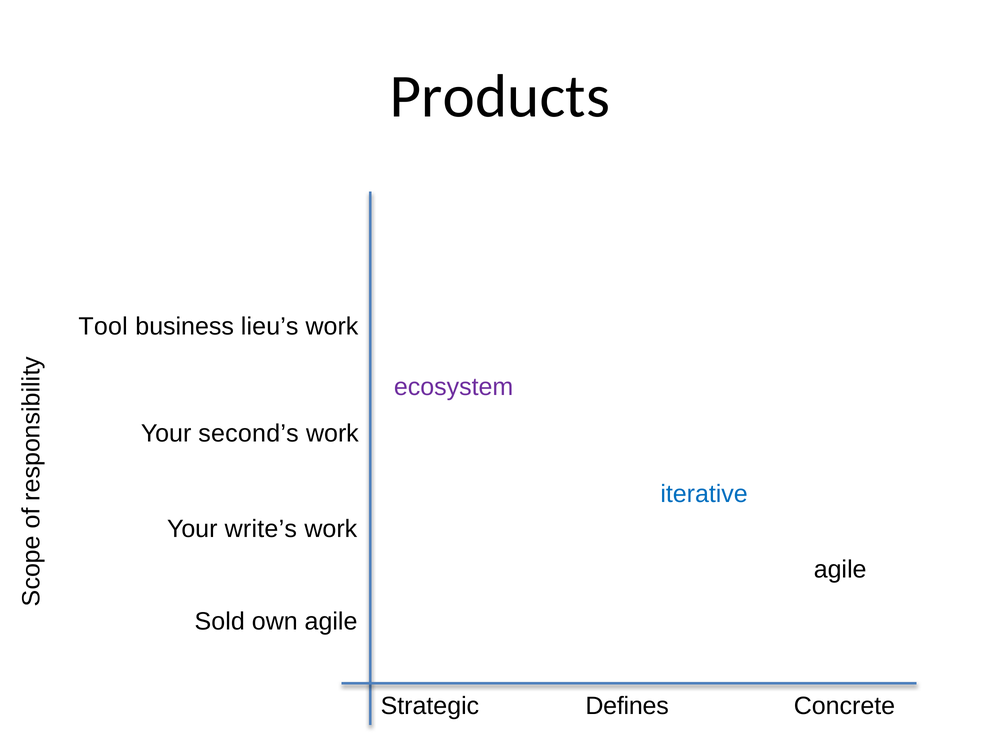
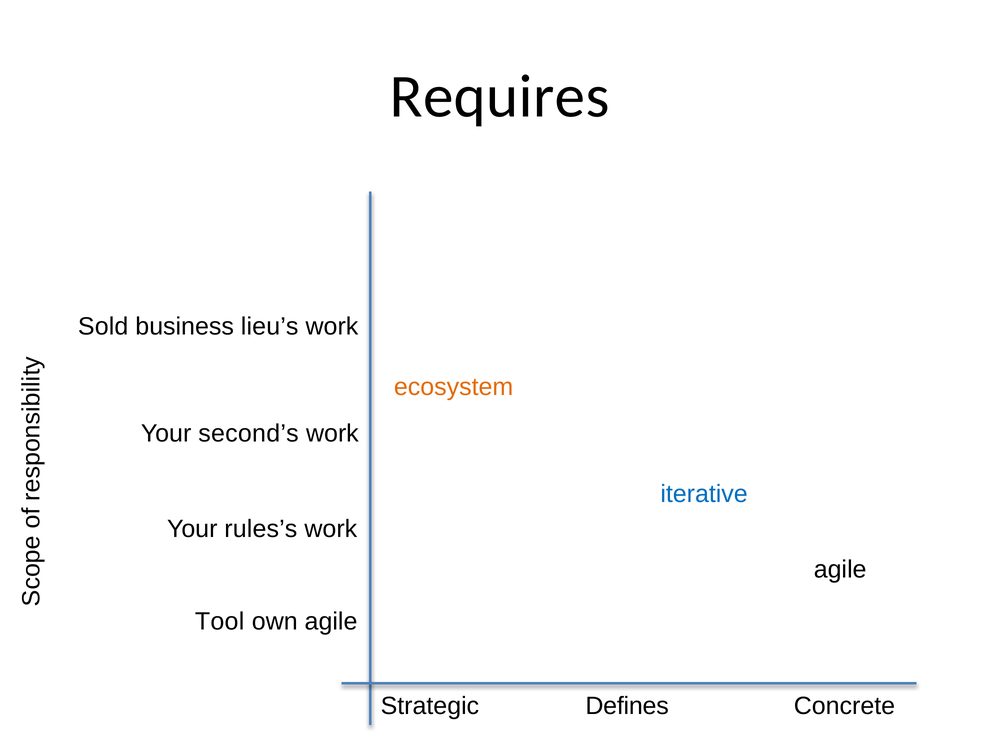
Products: Products -> Requires
Tool: Tool -> Sold
ecosystem colour: purple -> orange
write’s: write’s -> rules’s
Sold: Sold -> Tool
